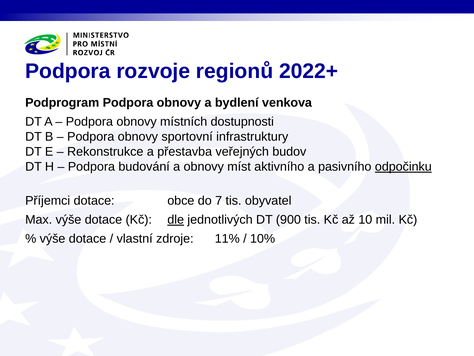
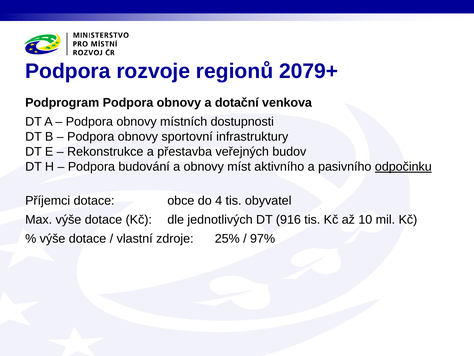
2022+: 2022+ -> 2079+
bydlení: bydlení -> dotační
7: 7 -> 4
dle underline: present -> none
900: 900 -> 916
11%: 11% -> 25%
10%: 10% -> 97%
